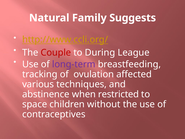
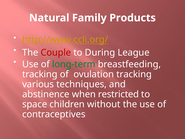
Suggests: Suggests -> Products
long-term colour: purple -> green
ovulation affected: affected -> tracking
